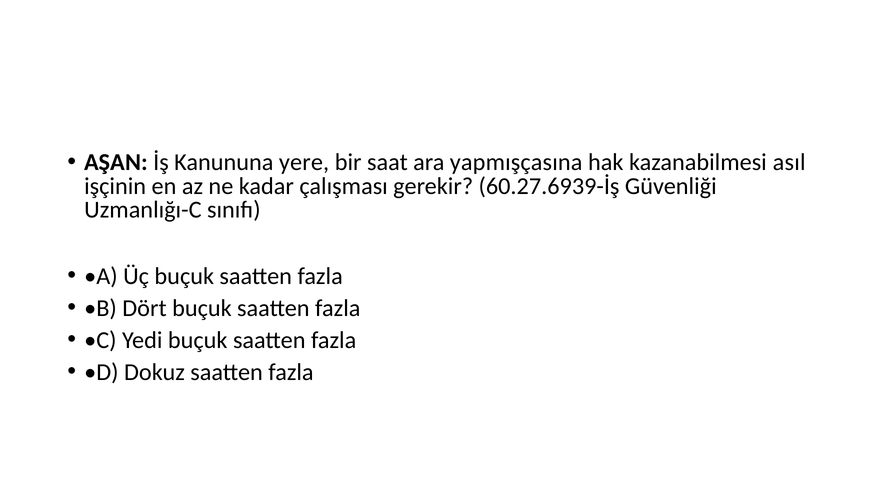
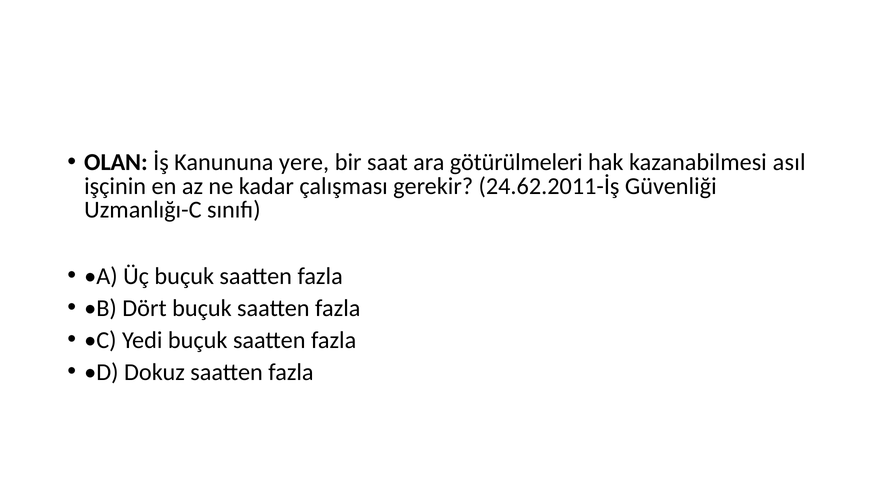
AŞAN: AŞAN -> OLAN
yapmışçasına: yapmışçasına -> götürülmeleri
60.27.6939-İş: 60.27.6939-İş -> 24.62.2011-İş
